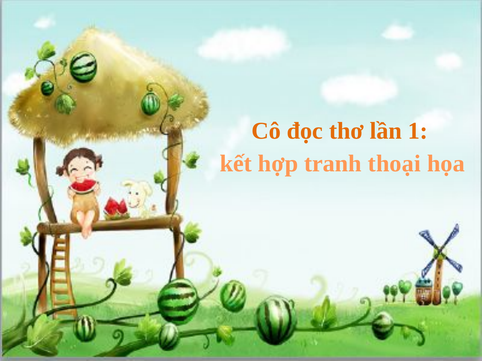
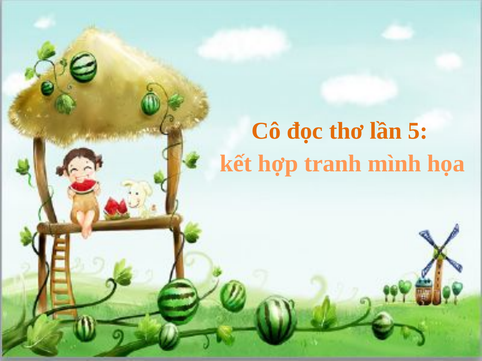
1: 1 -> 5
thoại: thoại -> mình
